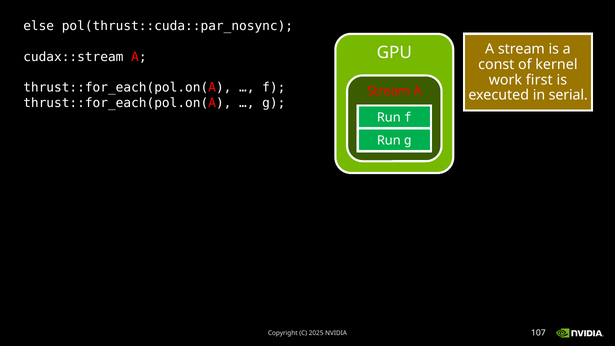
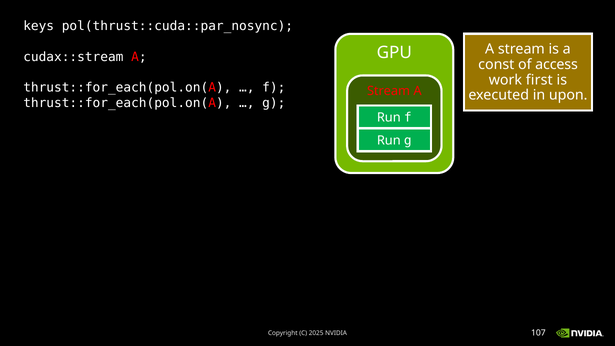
else: else -> keys
kernel: kernel -> access
serial: serial -> upon
